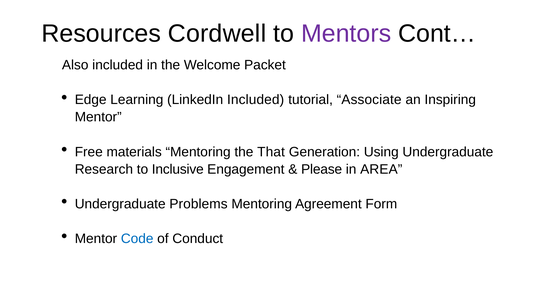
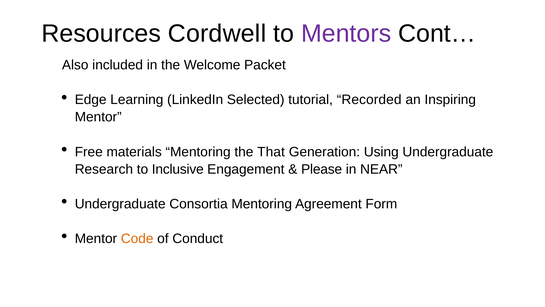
LinkedIn Included: Included -> Selected
Associate: Associate -> Recorded
AREA: AREA -> NEAR
Problems: Problems -> Consortia
Code colour: blue -> orange
